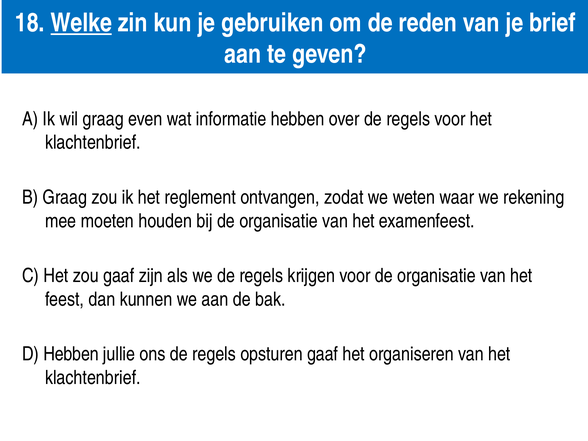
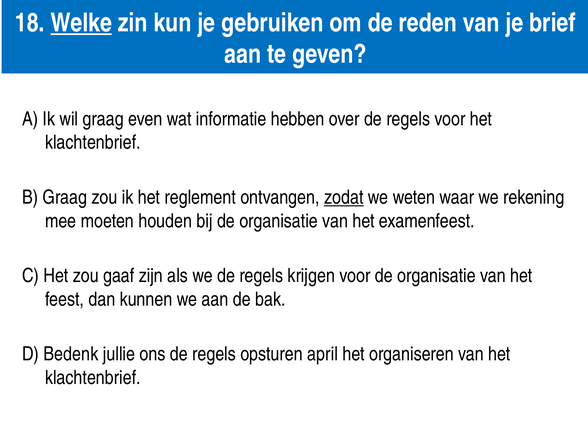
zodat underline: none -> present
D Hebben: Hebben -> Bedenk
opsturen gaaf: gaaf -> april
